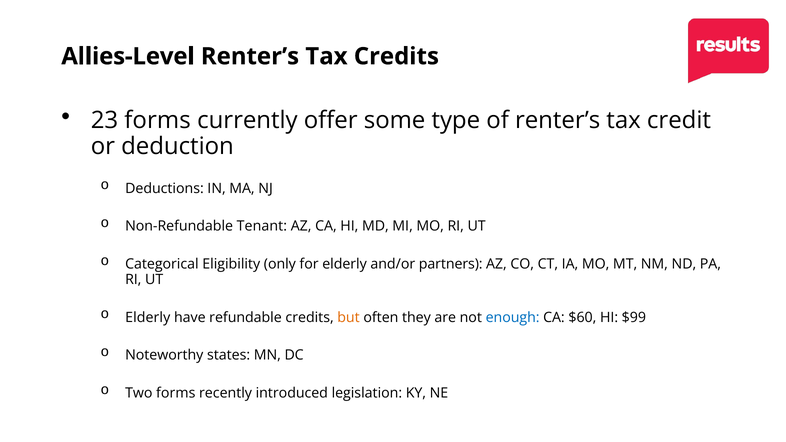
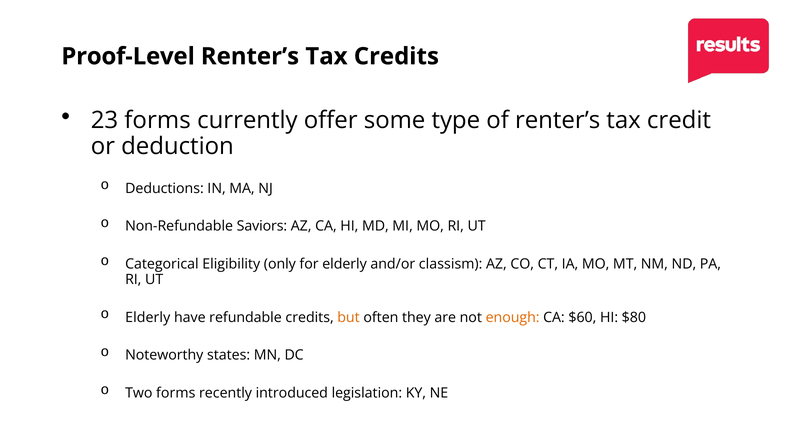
Allies-Level: Allies-Level -> Proof-Level
Tenant: Tenant -> Saviors
partners: partners -> classism
enough colour: blue -> orange
$99: $99 -> $80
